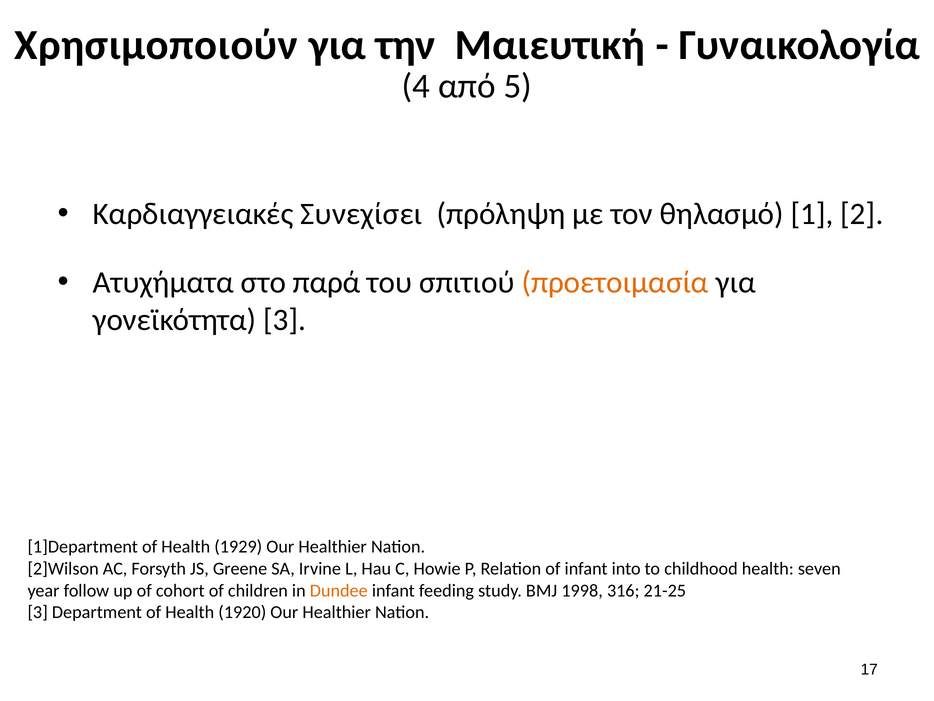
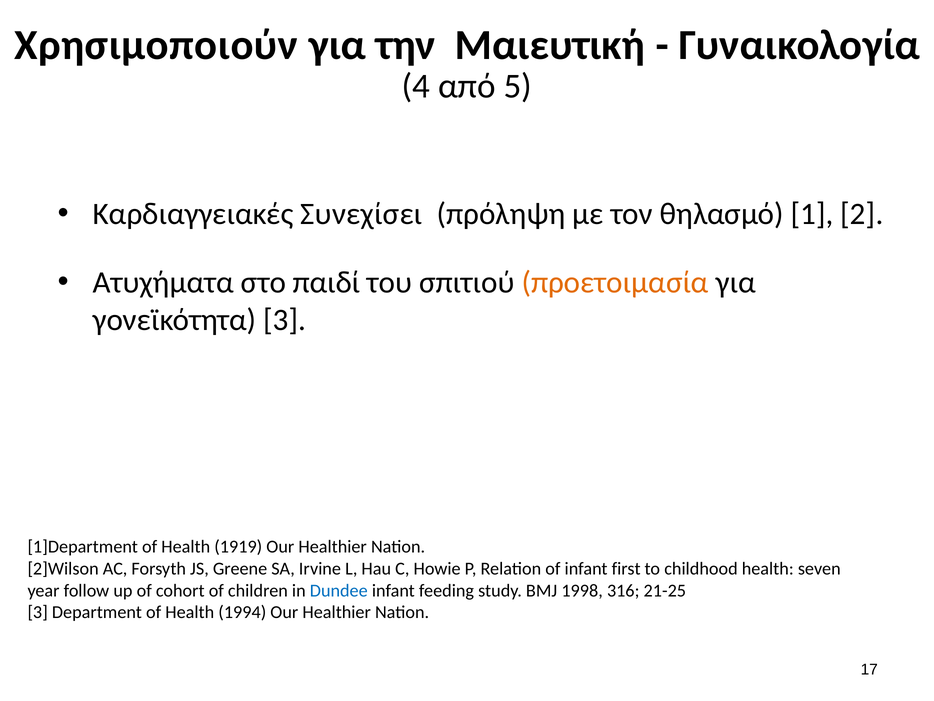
παρά: παρά -> παιδί
1929: 1929 -> 1919
into: into -> first
Dundee colour: orange -> blue
1920: 1920 -> 1994
